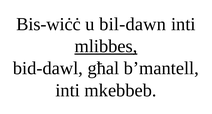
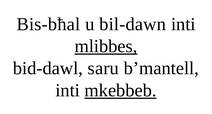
Bis-wiċċ: Bis-wiċċ -> Bis-bħal
għal: għal -> saru
mkebbeb underline: none -> present
